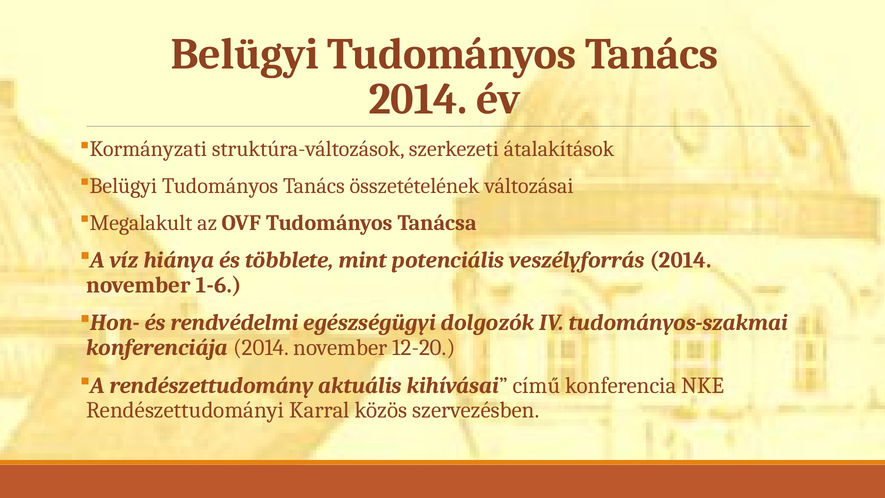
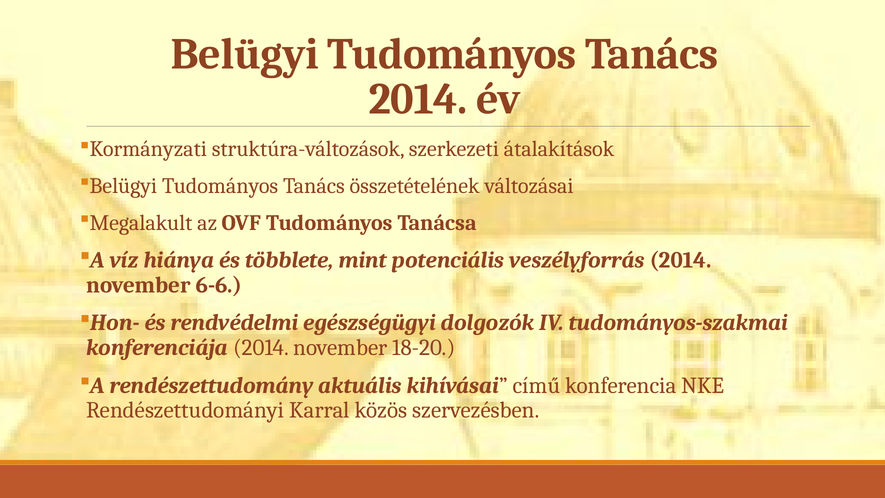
1-6: 1-6 -> 6-6
12-20: 12-20 -> 18-20
